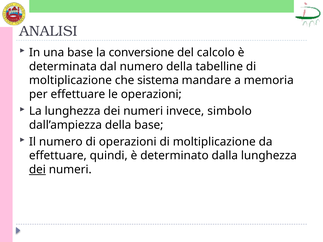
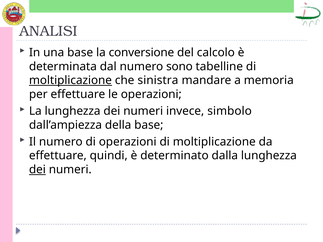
numero della: della -> sono
moltiplicazione at (70, 80) underline: none -> present
sistema: sistema -> sinistra
